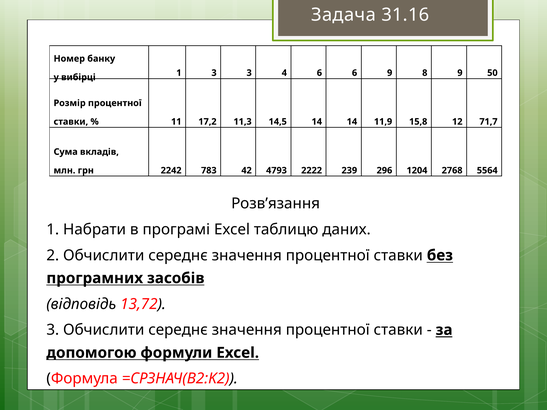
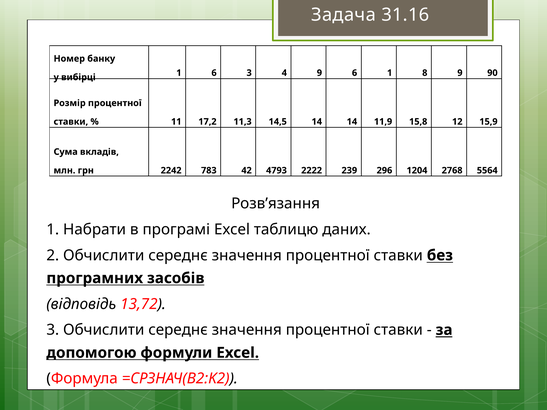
1 3: 3 -> 6
4 6: 6 -> 9
6 9: 9 -> 1
50: 50 -> 90
71,7: 71,7 -> 15,9
